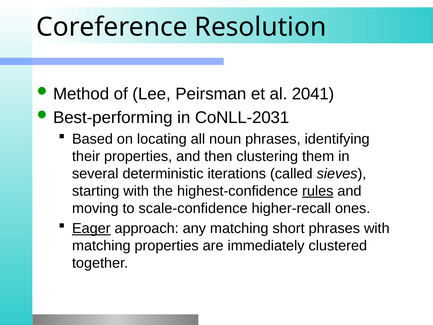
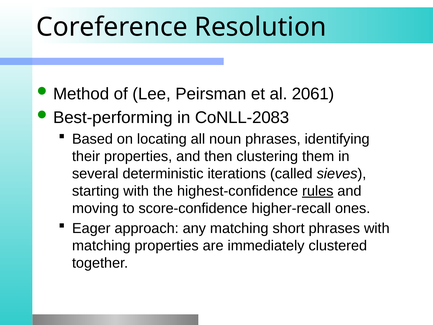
2041: 2041 -> 2061
CoNLL-2031: CoNLL-2031 -> CoNLL-2083
scale-confidence: scale-confidence -> score-confidence
Eager underline: present -> none
